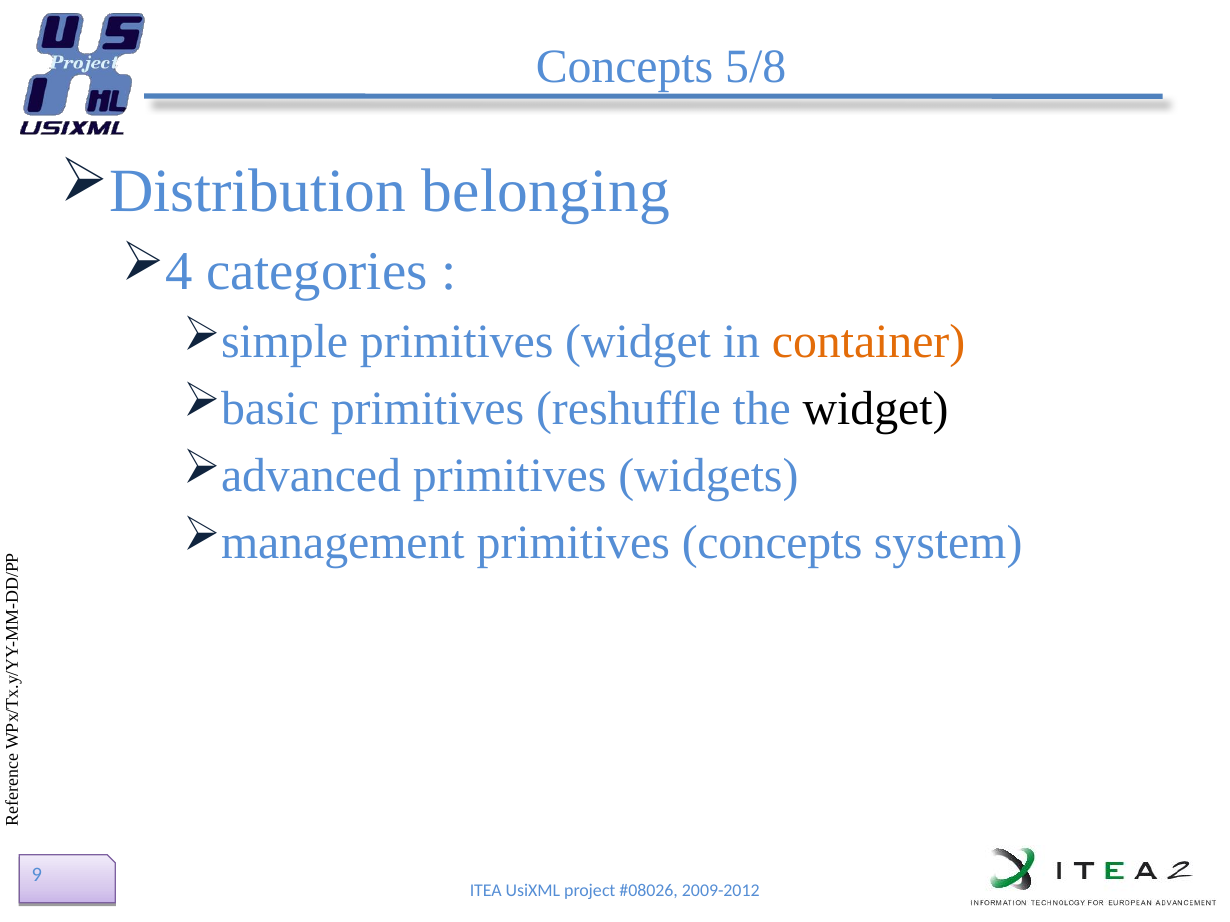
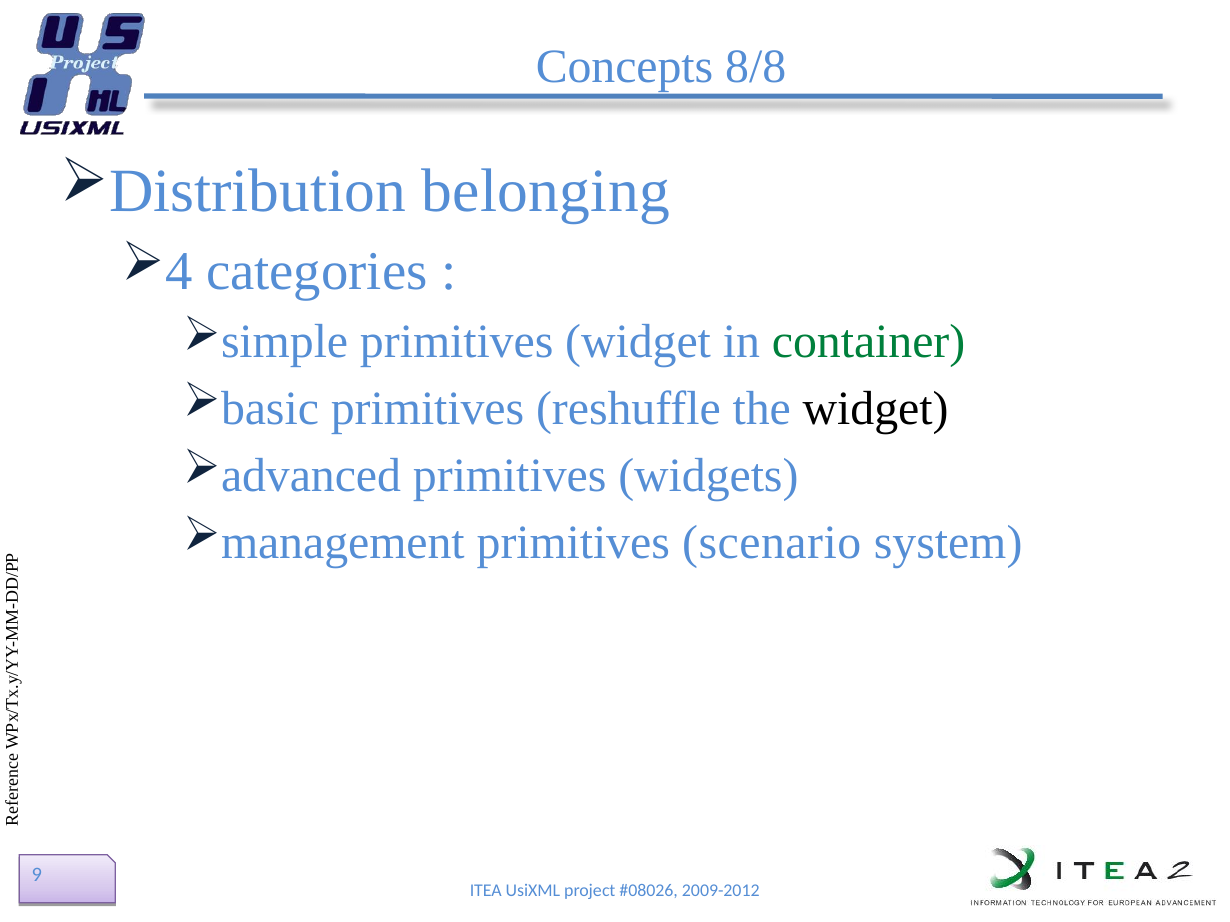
5/8: 5/8 -> 8/8
container colour: orange -> green
primitives concepts: concepts -> scenario
